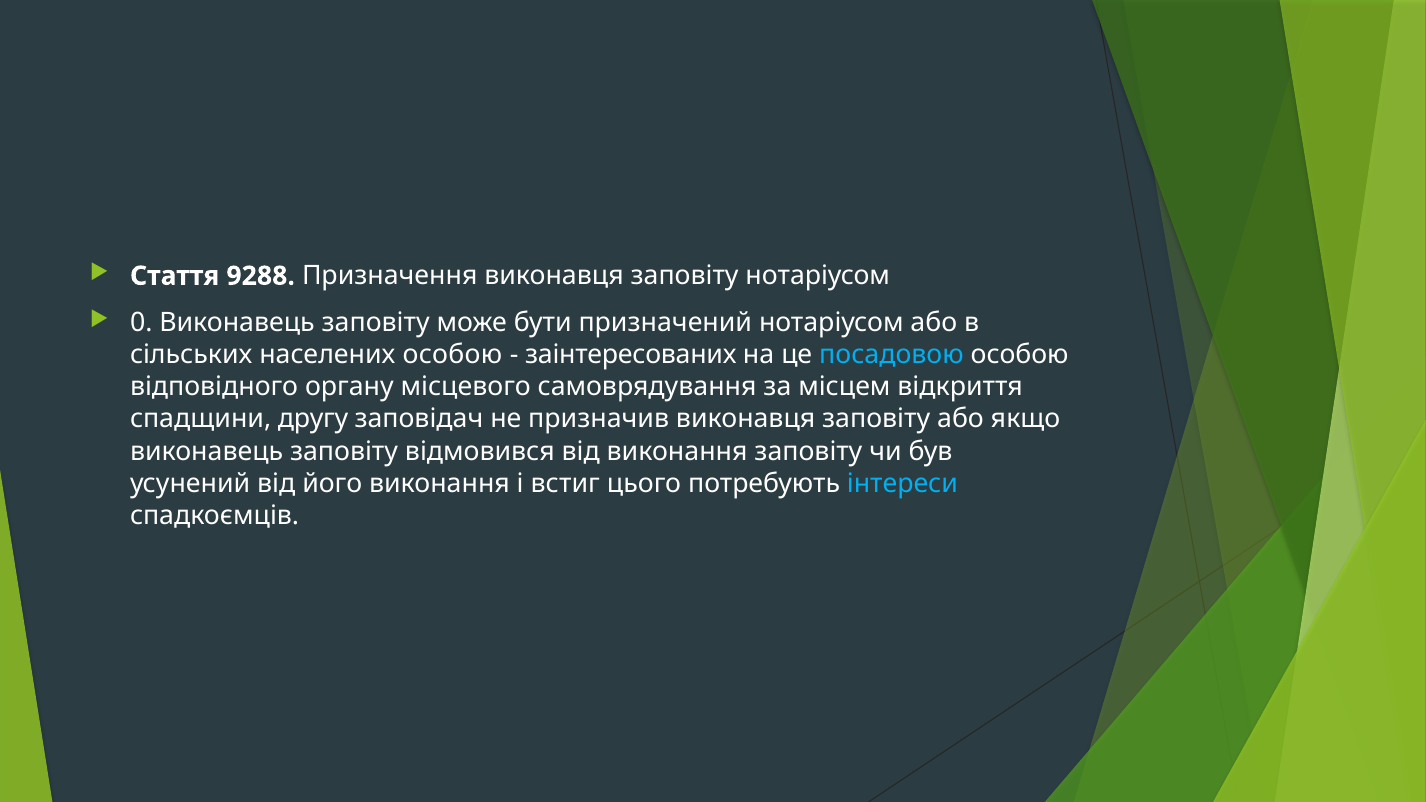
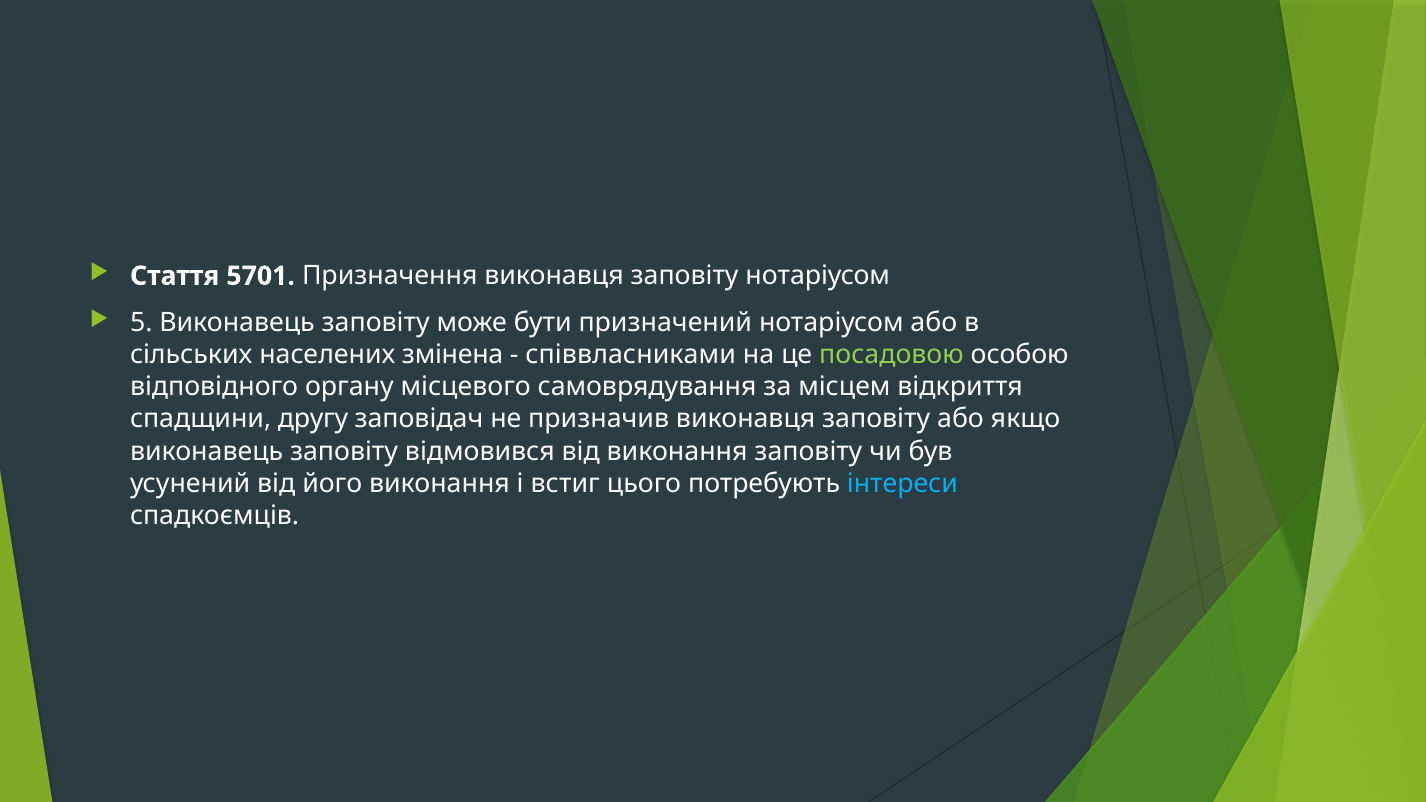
9288: 9288 -> 5701
0: 0 -> 5
населених особою: особою -> змінена
заінтересованих: заінтересованих -> співвласниками
посадовою colour: light blue -> light green
